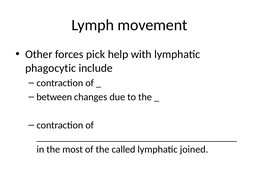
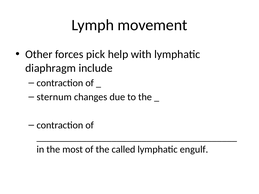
phagocytic: phagocytic -> diaphragm
between: between -> sternum
joined: joined -> engulf
